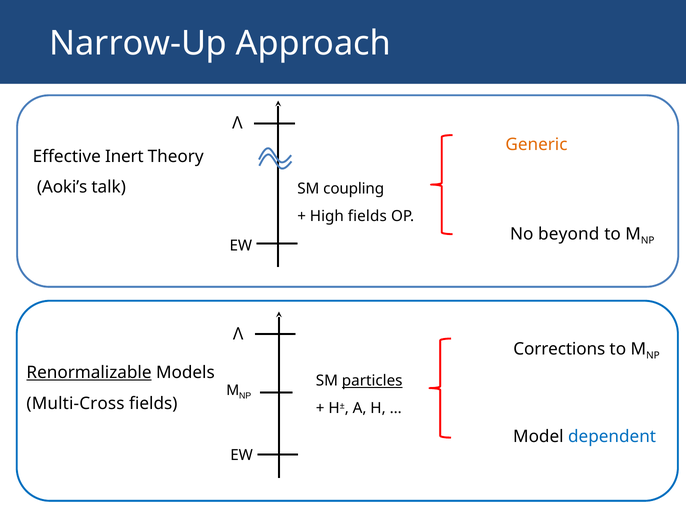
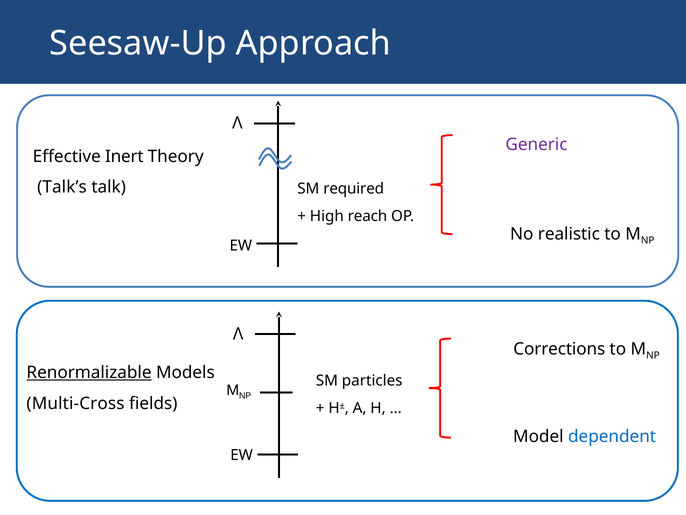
Narrow-Up: Narrow-Up -> Seesaw-Up
Generic colour: orange -> purple
Aoki’s: Aoki’s -> Talk’s
coupling: coupling -> required
High fields: fields -> reach
beyond: beyond -> realistic
particles underline: present -> none
